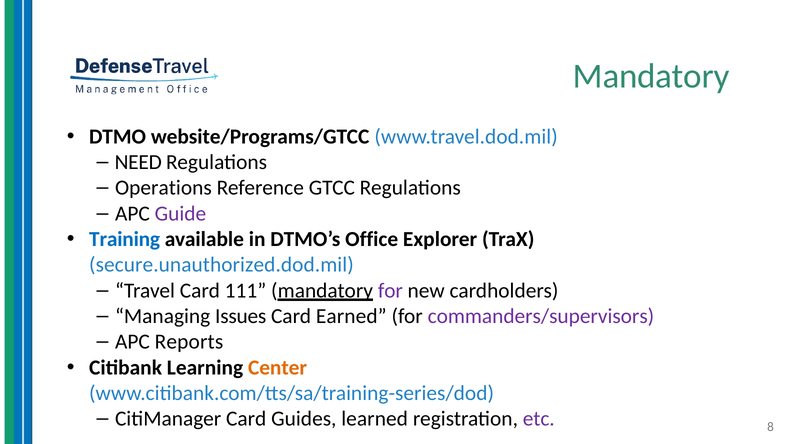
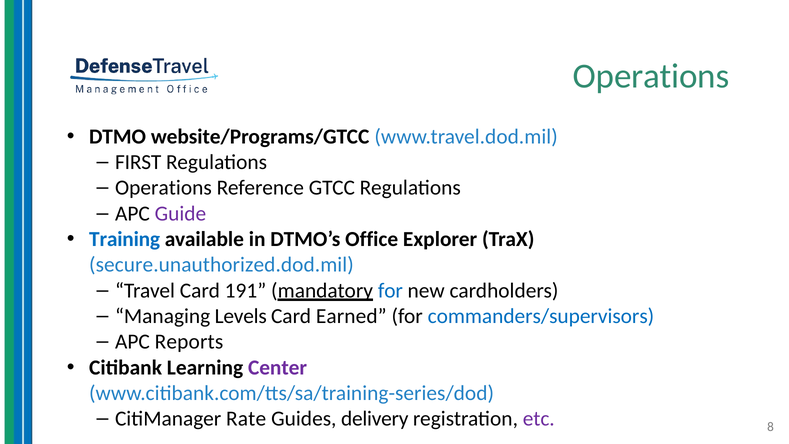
Mandatory at (651, 76): Mandatory -> Operations
NEED: NEED -> FIRST
111: 111 -> 191
for at (390, 290) colour: purple -> blue
Issues: Issues -> Levels
commanders/supervisors colour: purple -> blue
Center colour: orange -> purple
CitiManager Card: Card -> Rate
learned: learned -> delivery
